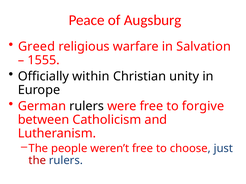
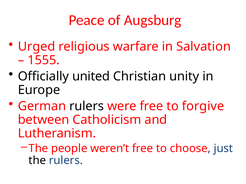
Greed: Greed -> Urged
within: within -> united
the at (37, 161) colour: red -> black
